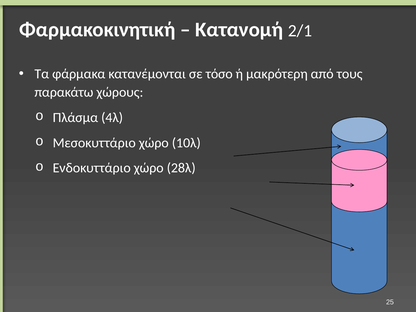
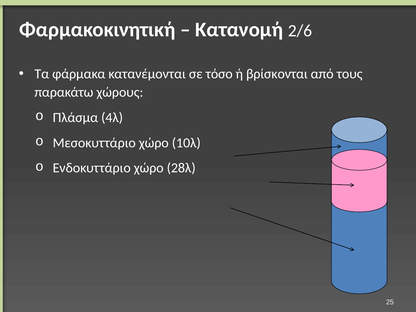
2/1: 2/1 -> 2/6
μακρότερη: μακρότερη -> βρίσκονται
